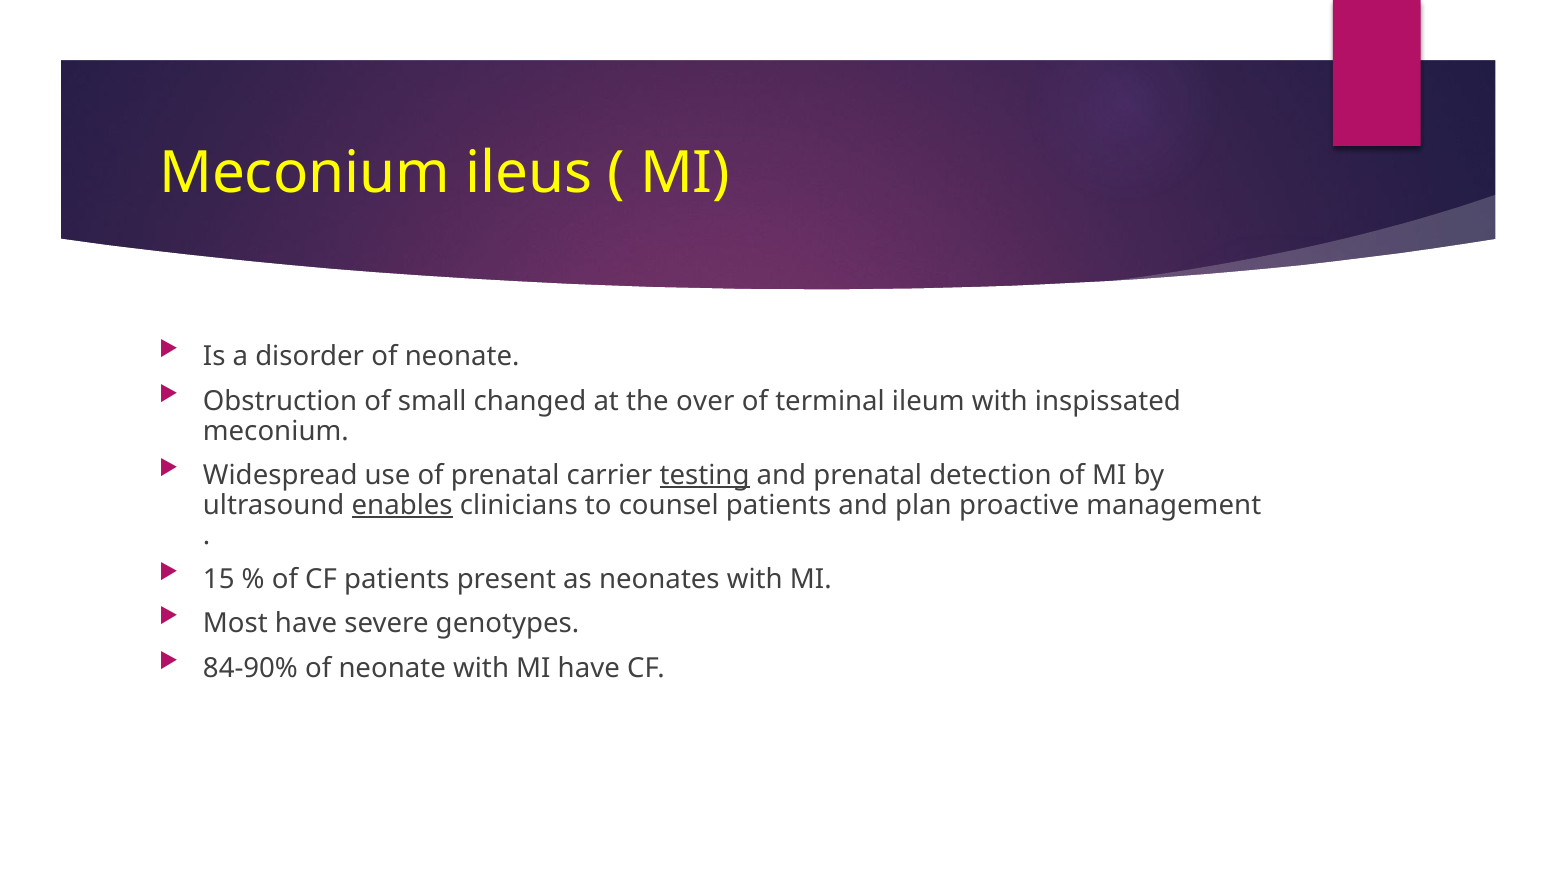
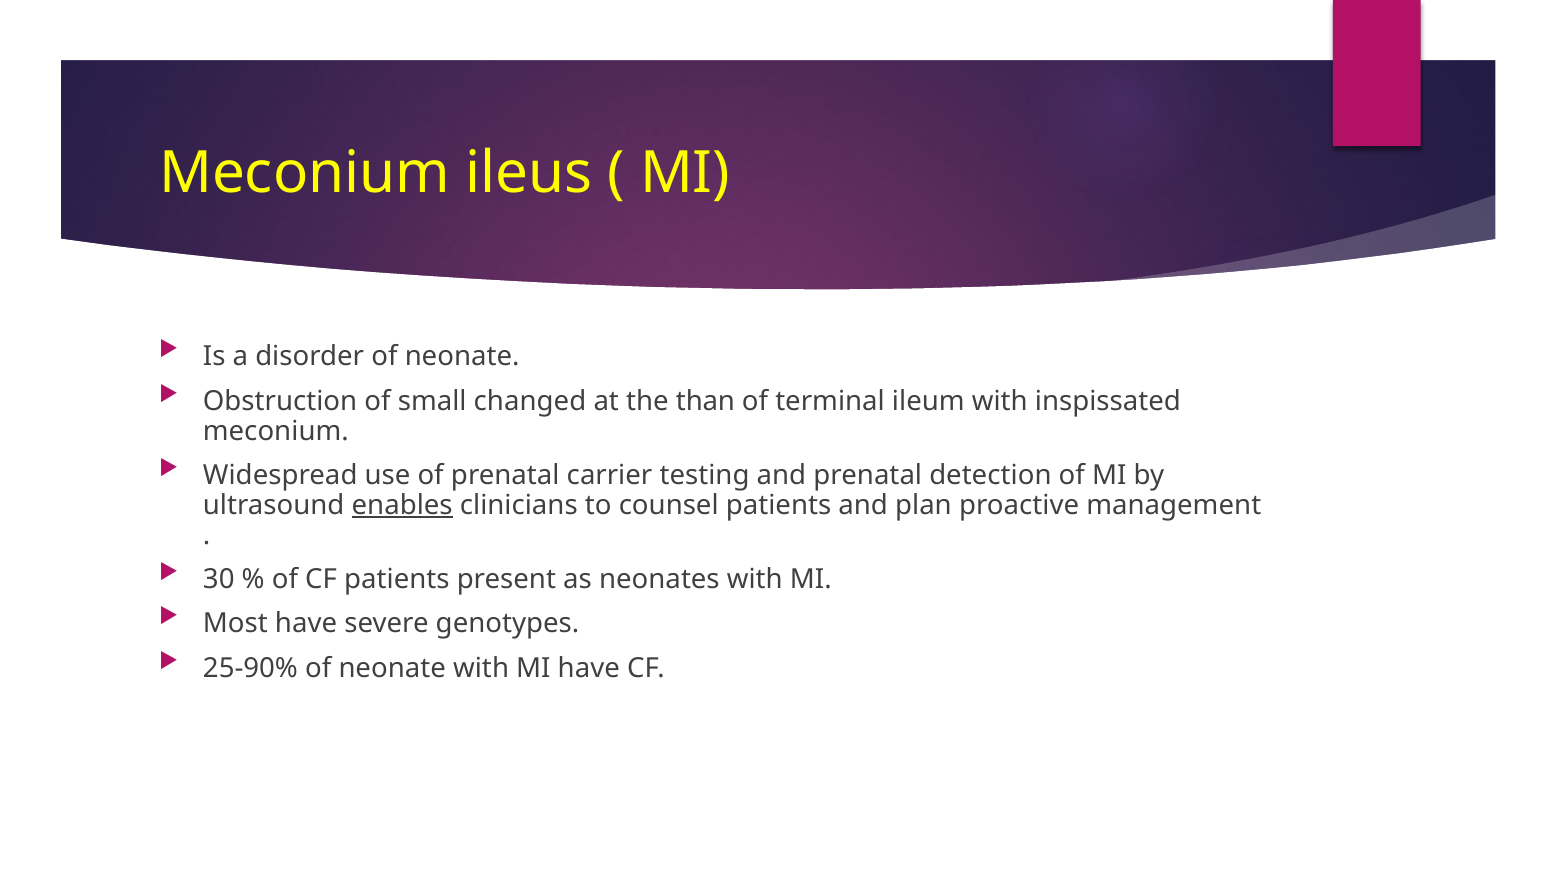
over: over -> than
testing underline: present -> none
15: 15 -> 30
84-90%: 84-90% -> 25-90%
